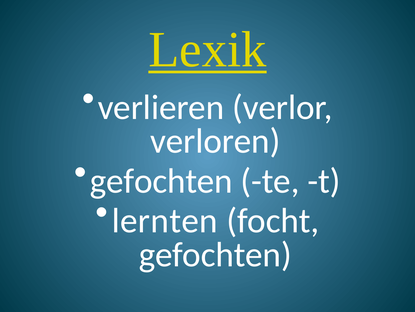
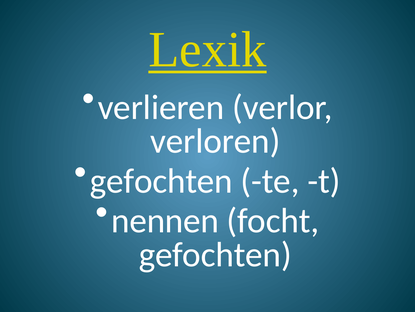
lernten: lernten -> nennen
